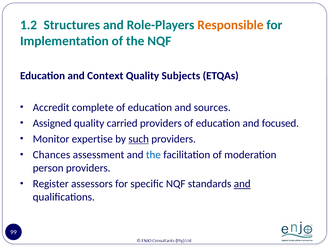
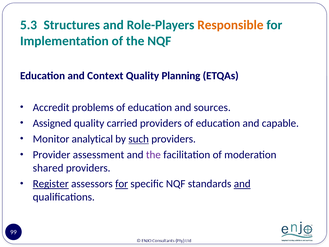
1.2: 1.2 -> 5.3
Subjects: Subjects -> Planning
complete: complete -> problems
focused: focused -> capable
expertise: expertise -> analytical
Chances: Chances -> Provider
the at (153, 155) colour: blue -> purple
person: person -> shared
Register underline: none -> present
for at (122, 184) underline: none -> present
